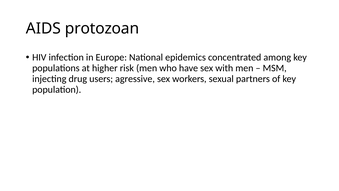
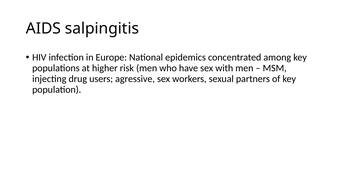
protozoan: protozoan -> salpingitis
